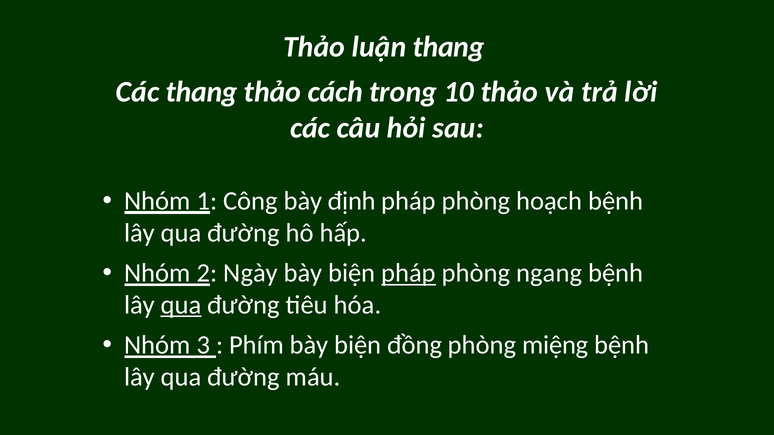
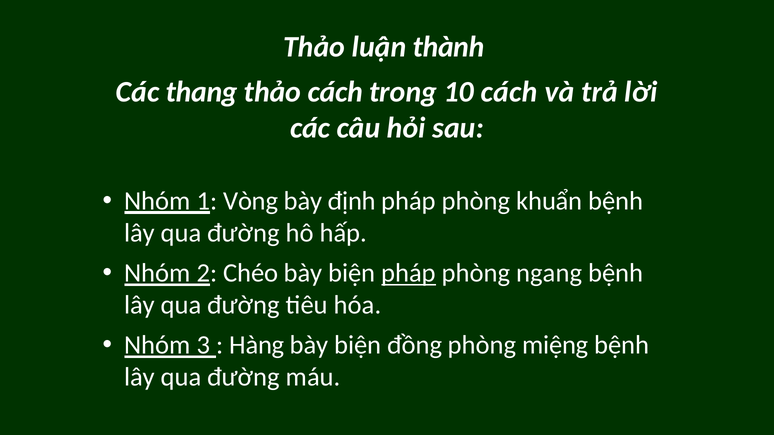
luận thang: thang -> thành
10 thảo: thảo -> cách
Công: Công -> Vòng
hoạch: hoạch -> khuẩn
Ngày: Ngày -> Chéo
qua at (181, 305) underline: present -> none
Phím: Phím -> Hàng
